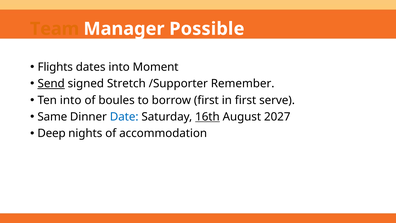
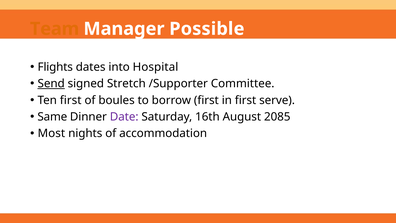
Moment: Moment -> Hospital
Remember: Remember -> Committee
Ten into: into -> first
Date colour: blue -> purple
16th underline: present -> none
2027: 2027 -> 2085
Deep: Deep -> Most
